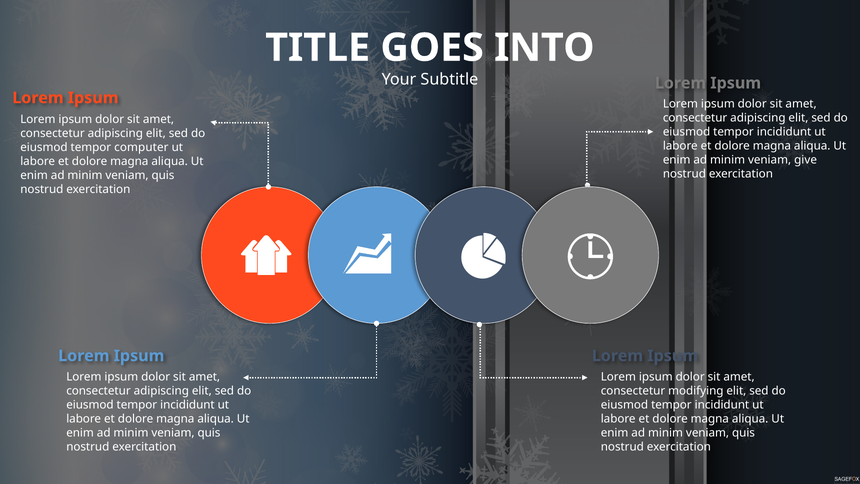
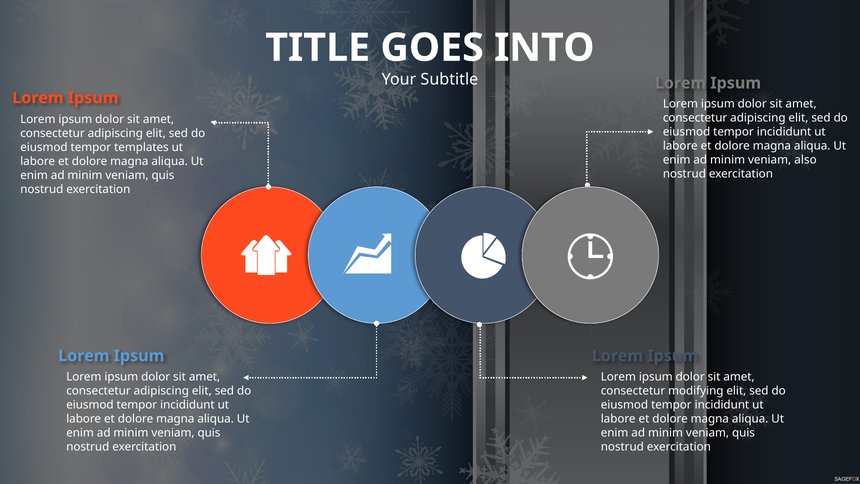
computer: computer -> templates
give: give -> also
